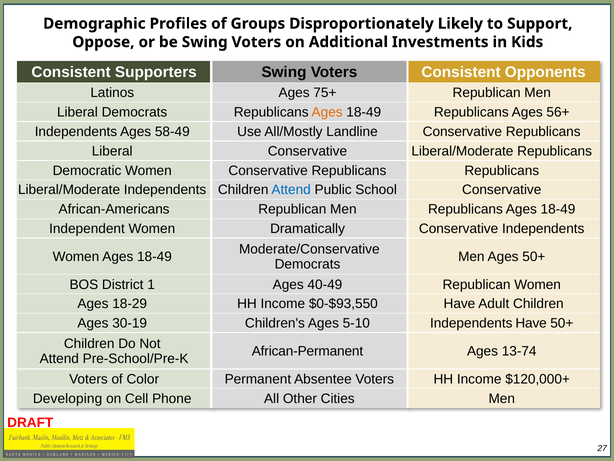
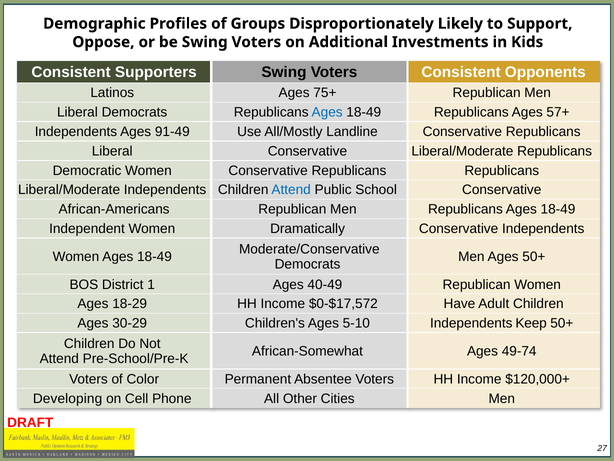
Ages at (327, 112) colour: orange -> blue
56+: 56+ -> 57+
58-49: 58-49 -> 91-49
$0-$93,550: $0-$93,550 -> $0-$17,572
30-19: 30-19 -> 30-29
Independents Have: Have -> Keep
African-Permanent: African-Permanent -> African-Somewhat
13-74: 13-74 -> 49-74
